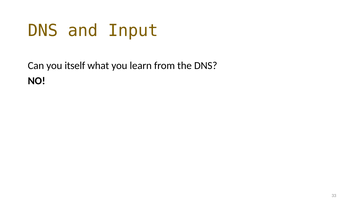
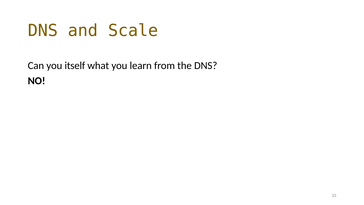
Input: Input -> Scale
